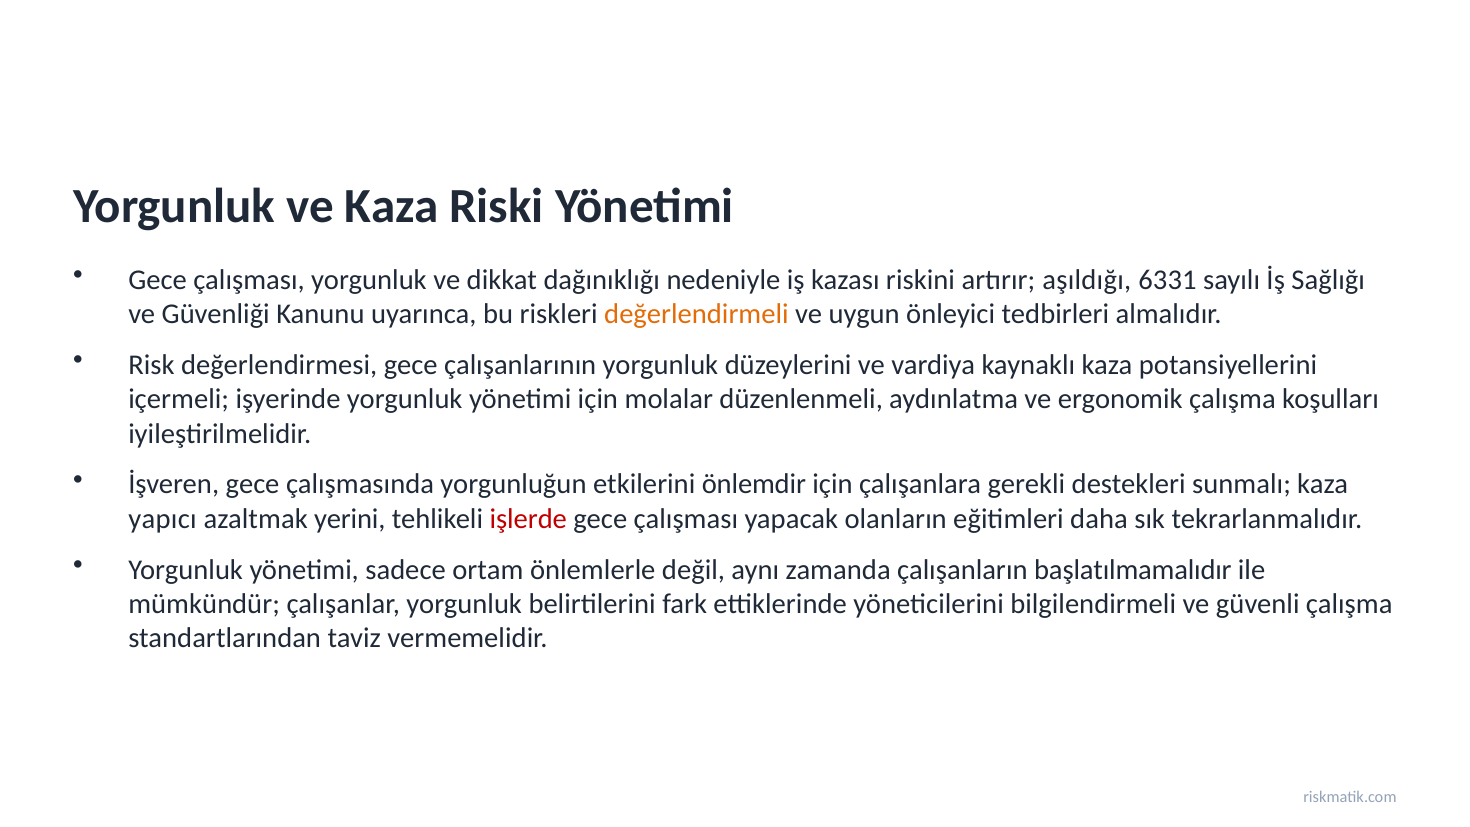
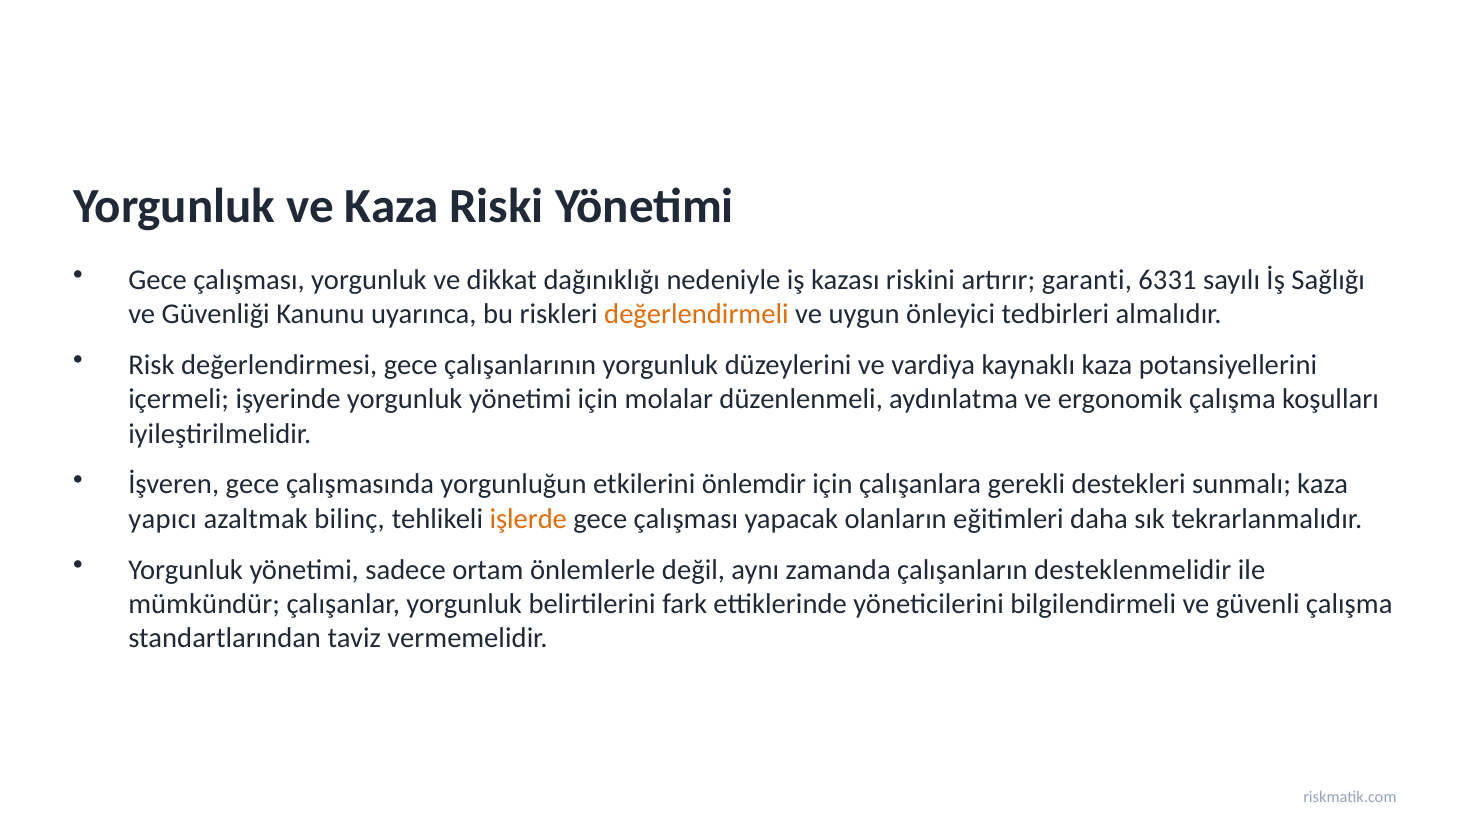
aşıldığı: aşıldığı -> garanti
yerini: yerini -> bilinç
işlerde colour: red -> orange
başlatılmamalıdır: başlatılmamalıdır -> desteklenmelidir
